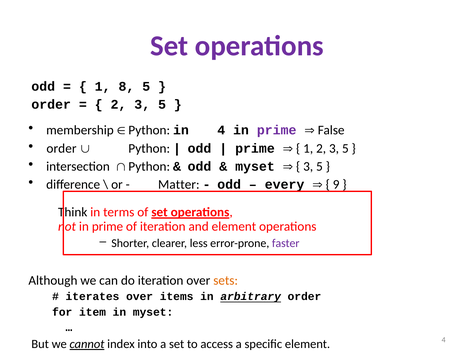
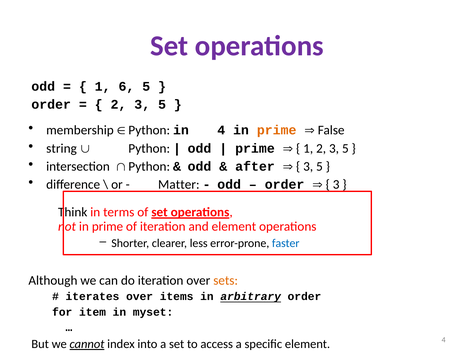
8: 8 -> 6
prime at (277, 130) colour: purple -> orange
order at (62, 148): order -> string
myset at (255, 166): myset -> after
every at (285, 184): every -> order
9 at (336, 184): 9 -> 3
faster colour: purple -> blue
